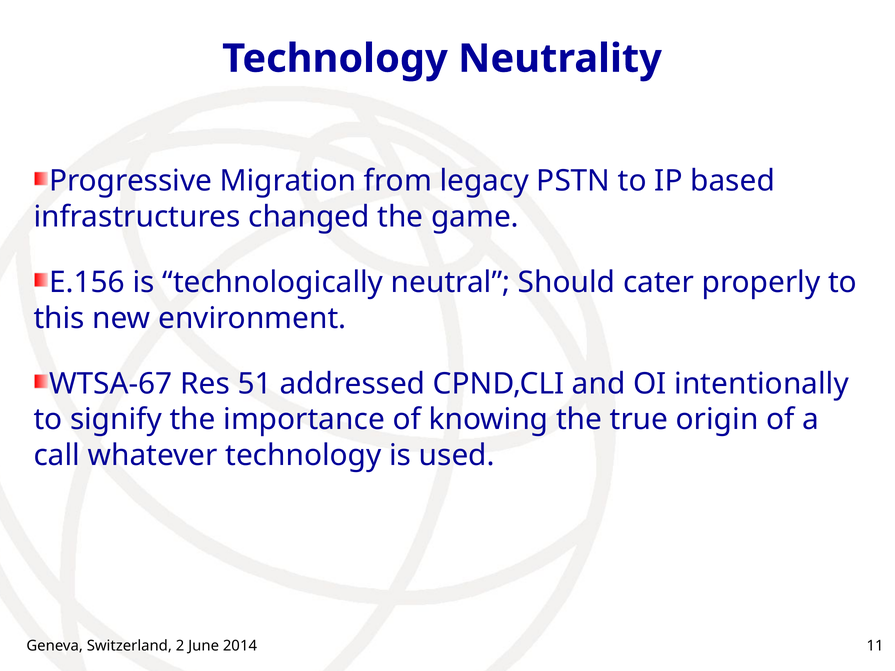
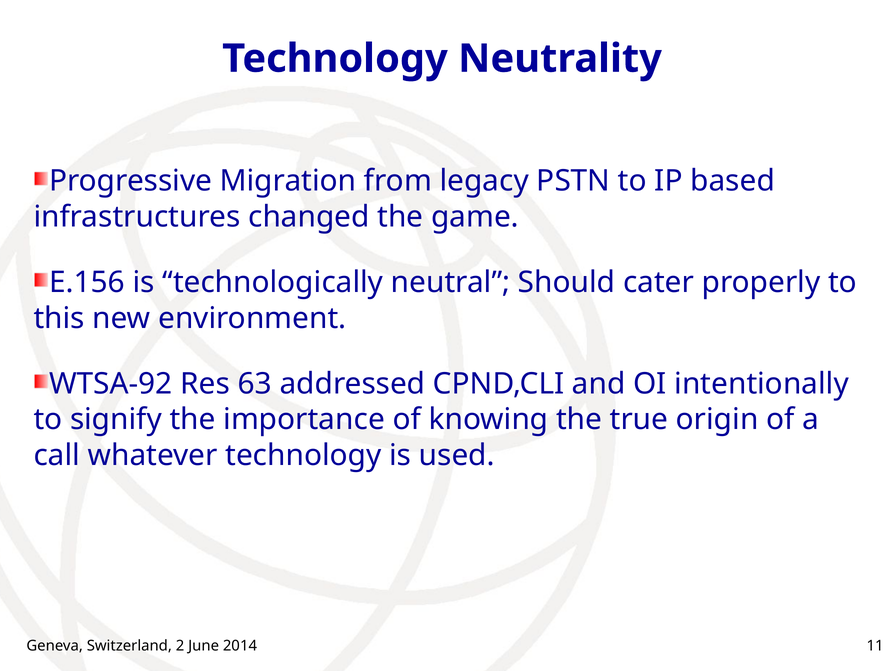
WTSA-67: WTSA-67 -> WTSA-92
51: 51 -> 63
